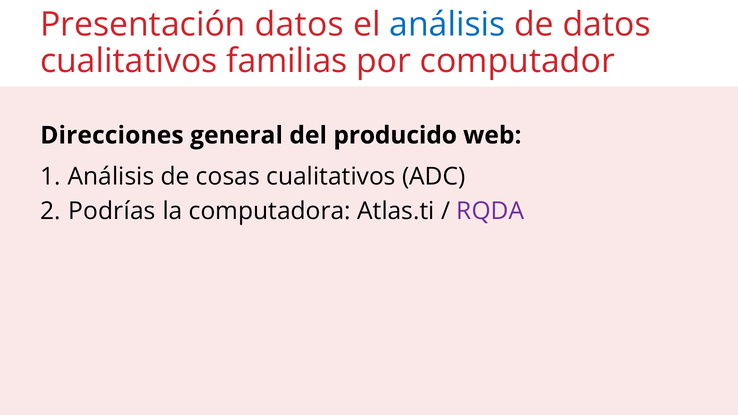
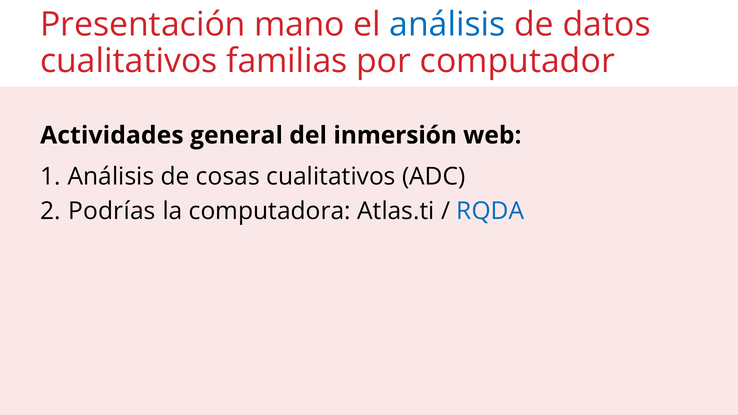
Presentación datos: datos -> mano
Direcciones: Direcciones -> Actividades
producido: producido -> inmersión
RQDA colour: purple -> blue
